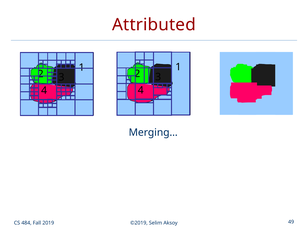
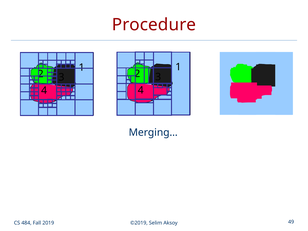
Attributed: Attributed -> Procedure
